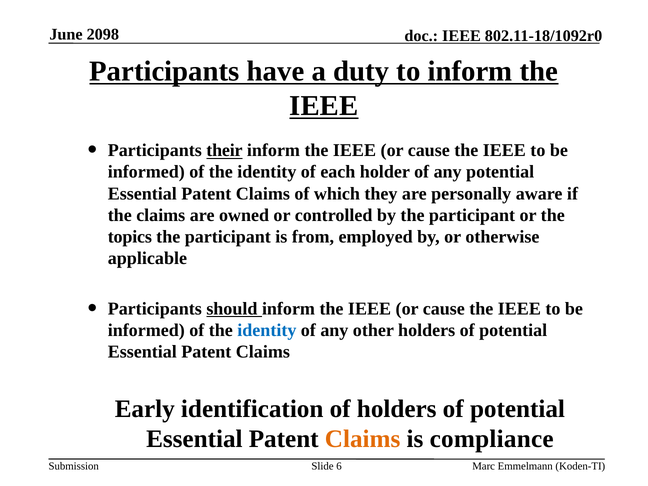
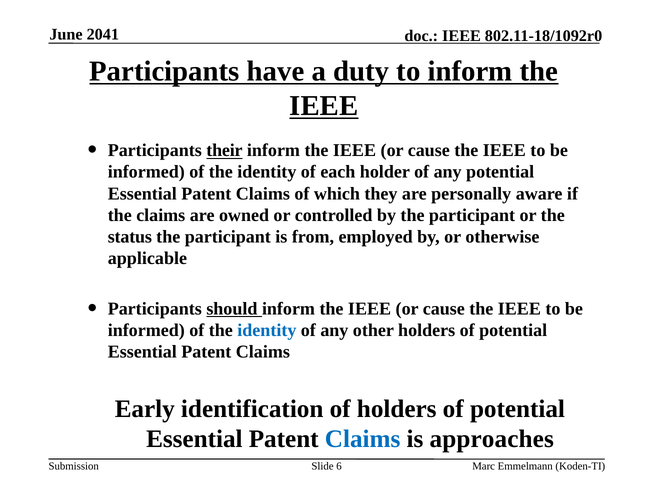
2098: 2098 -> 2041
topics: topics -> status
Claims at (363, 439) colour: orange -> blue
compliance: compliance -> approaches
